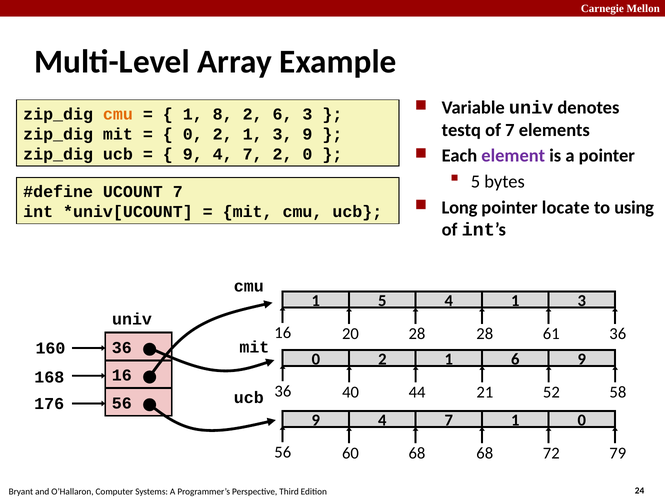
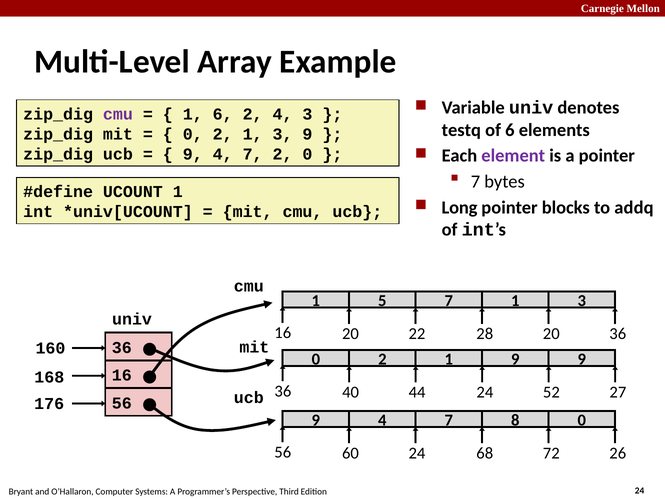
cmu at (118, 114) colour: orange -> purple
1 8: 8 -> 6
2 6: 6 -> 4
of 7: 7 -> 6
5 at (475, 182): 5 -> 7
UCOUNT 7: 7 -> 1
locate: locate -> blocks
using: using -> addq
5 4: 4 -> 7
20 28: 28 -> 22
28 61: 61 -> 20
1 6: 6 -> 9
44 21: 21 -> 24
58: 58 -> 27
7 1: 1 -> 8
60 68: 68 -> 24
79: 79 -> 26
